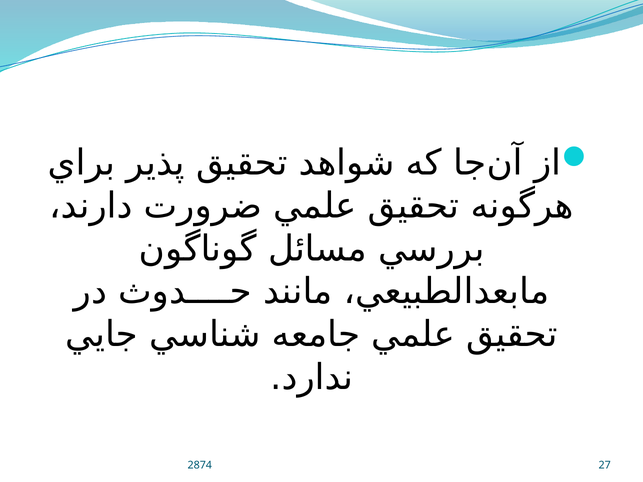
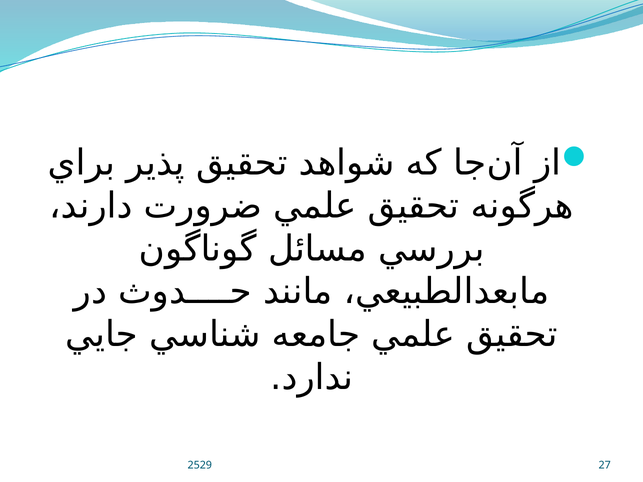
2874: 2874 -> 2529
